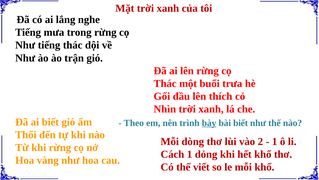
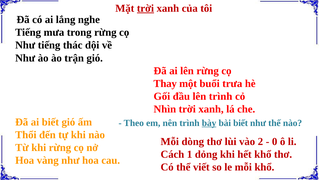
trời at (145, 8) underline: none -> present
Thác at (165, 83): Thác -> Thay
lên thích: thích -> trình
1 at (275, 141): 1 -> 0
